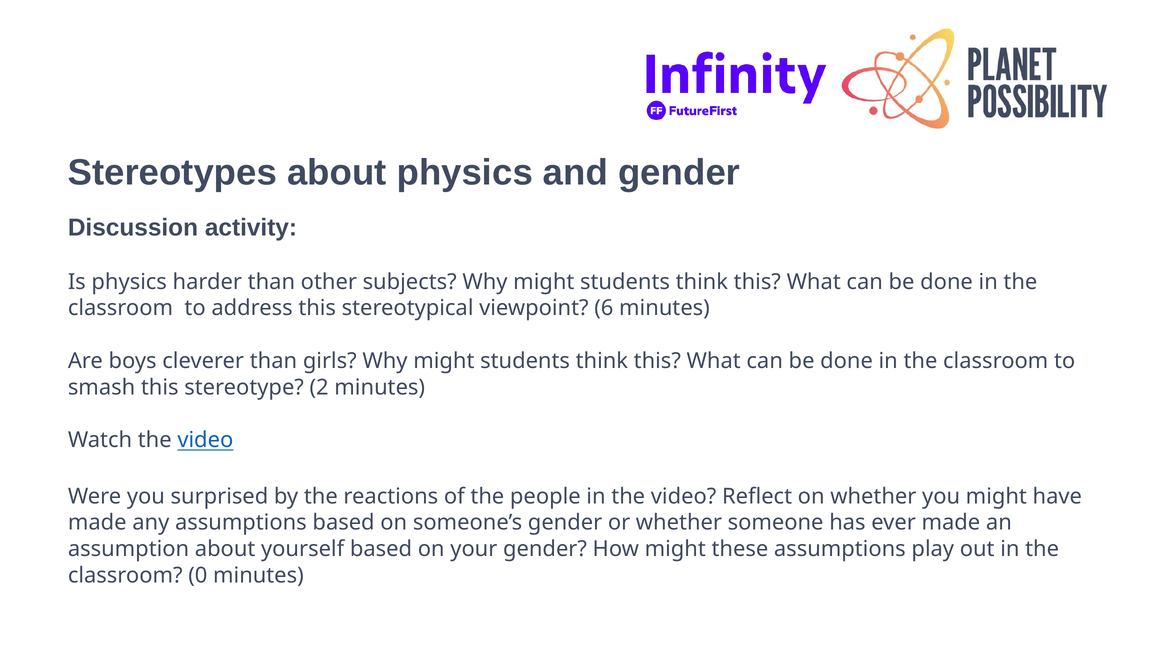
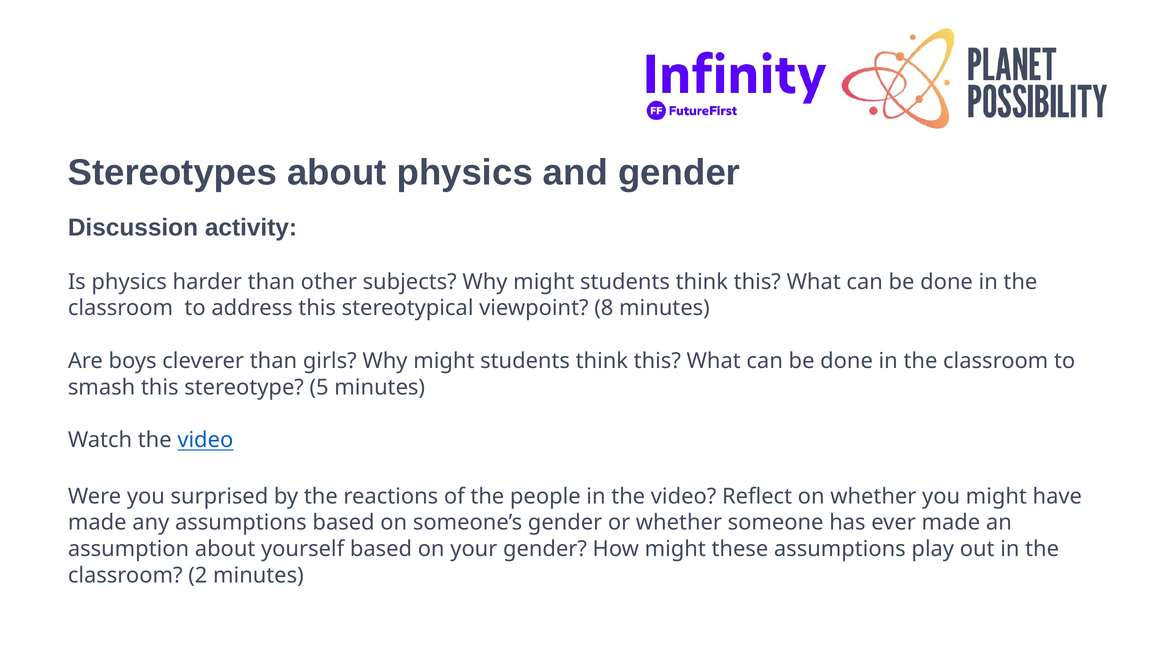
6: 6 -> 8
2: 2 -> 5
0: 0 -> 2
